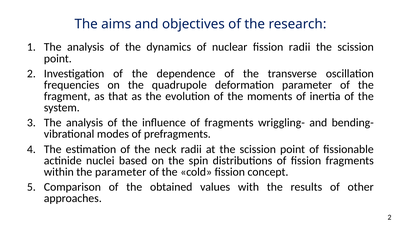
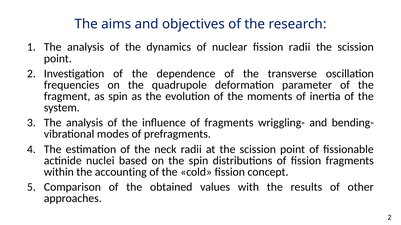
as that: that -> spin
the parameter: parameter -> accounting
